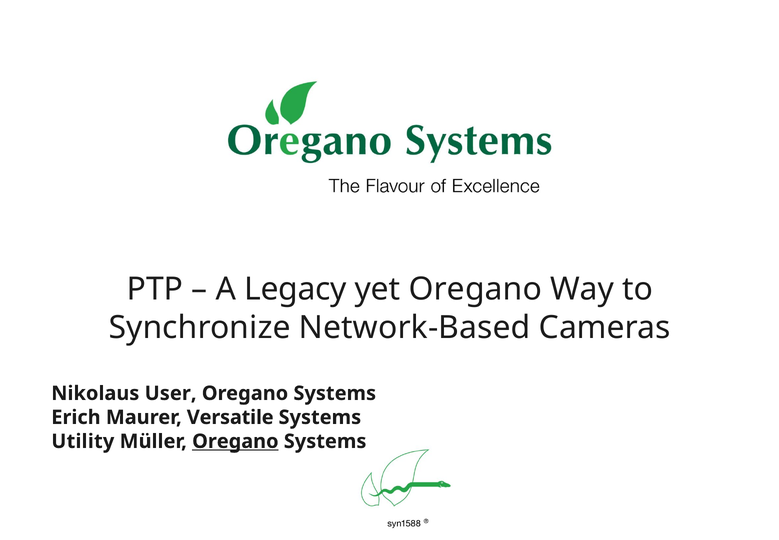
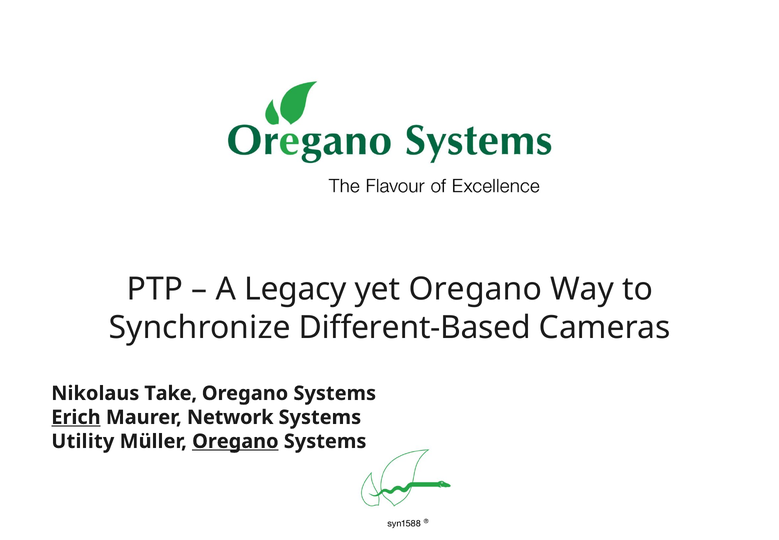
Network-Based: Network-Based -> Different-Based
User: User -> Take
Erich underline: none -> present
Versatile: Versatile -> Network
